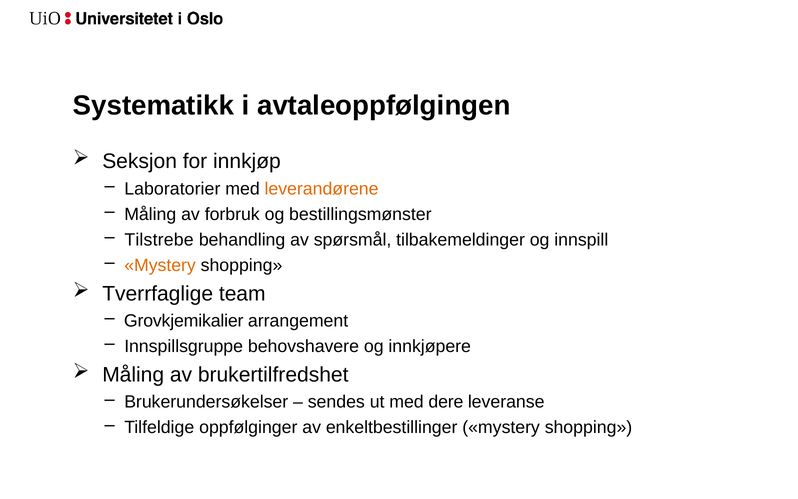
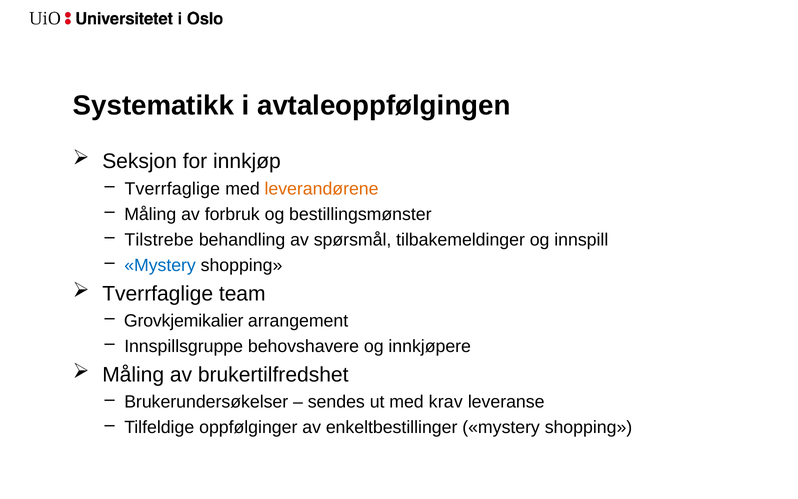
Laboratorier at (172, 189): Laboratorier -> Tverrfaglige
Mystery at (160, 265) colour: orange -> blue
dere: dere -> krav
